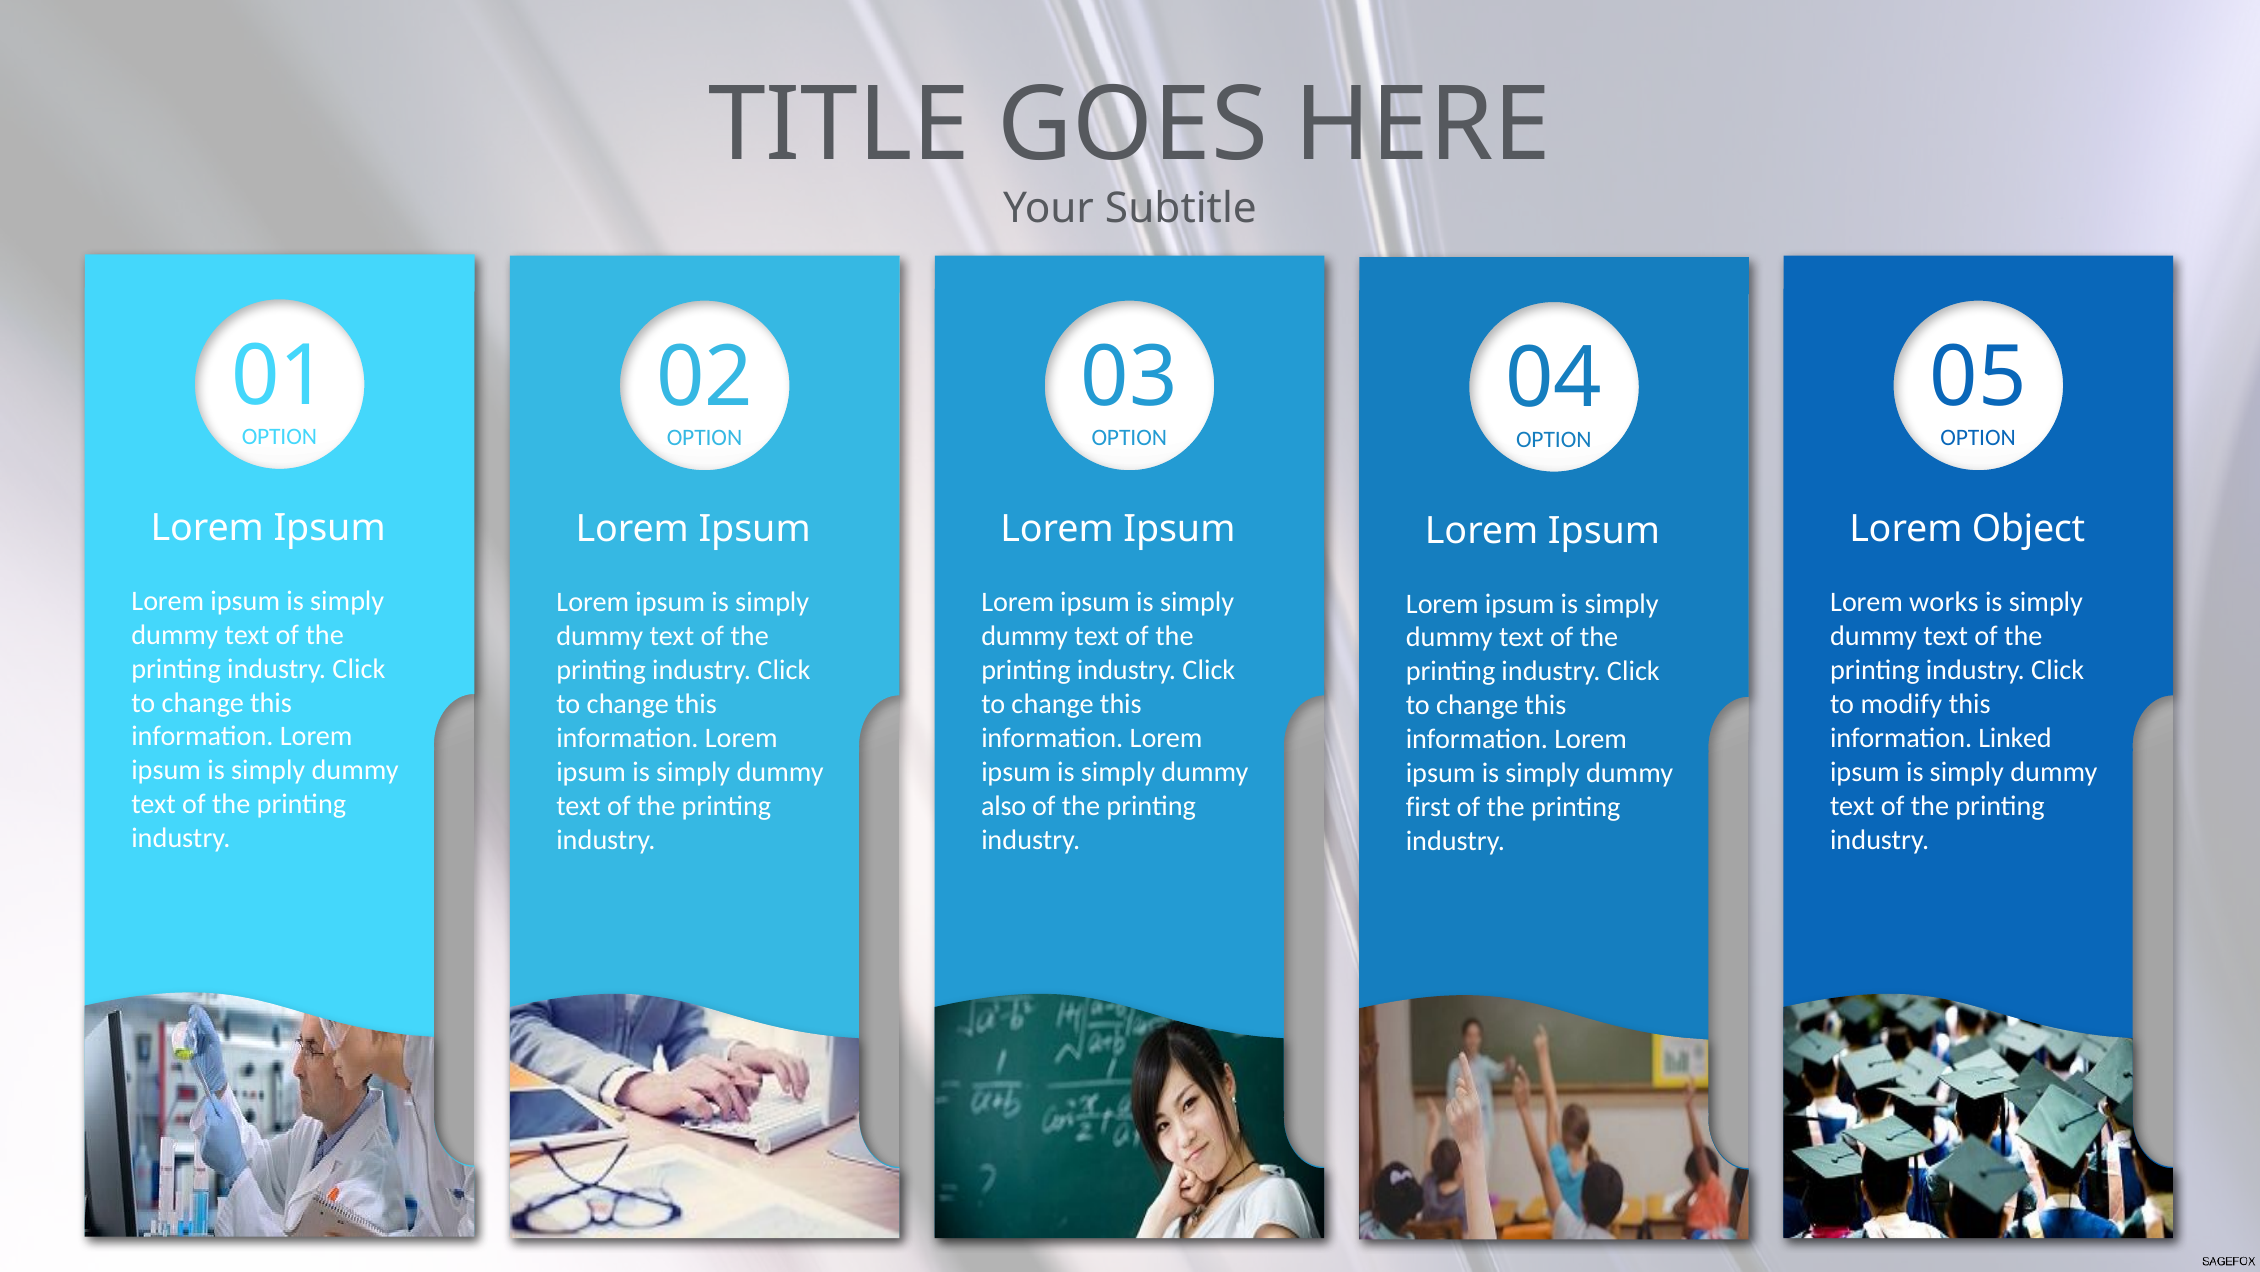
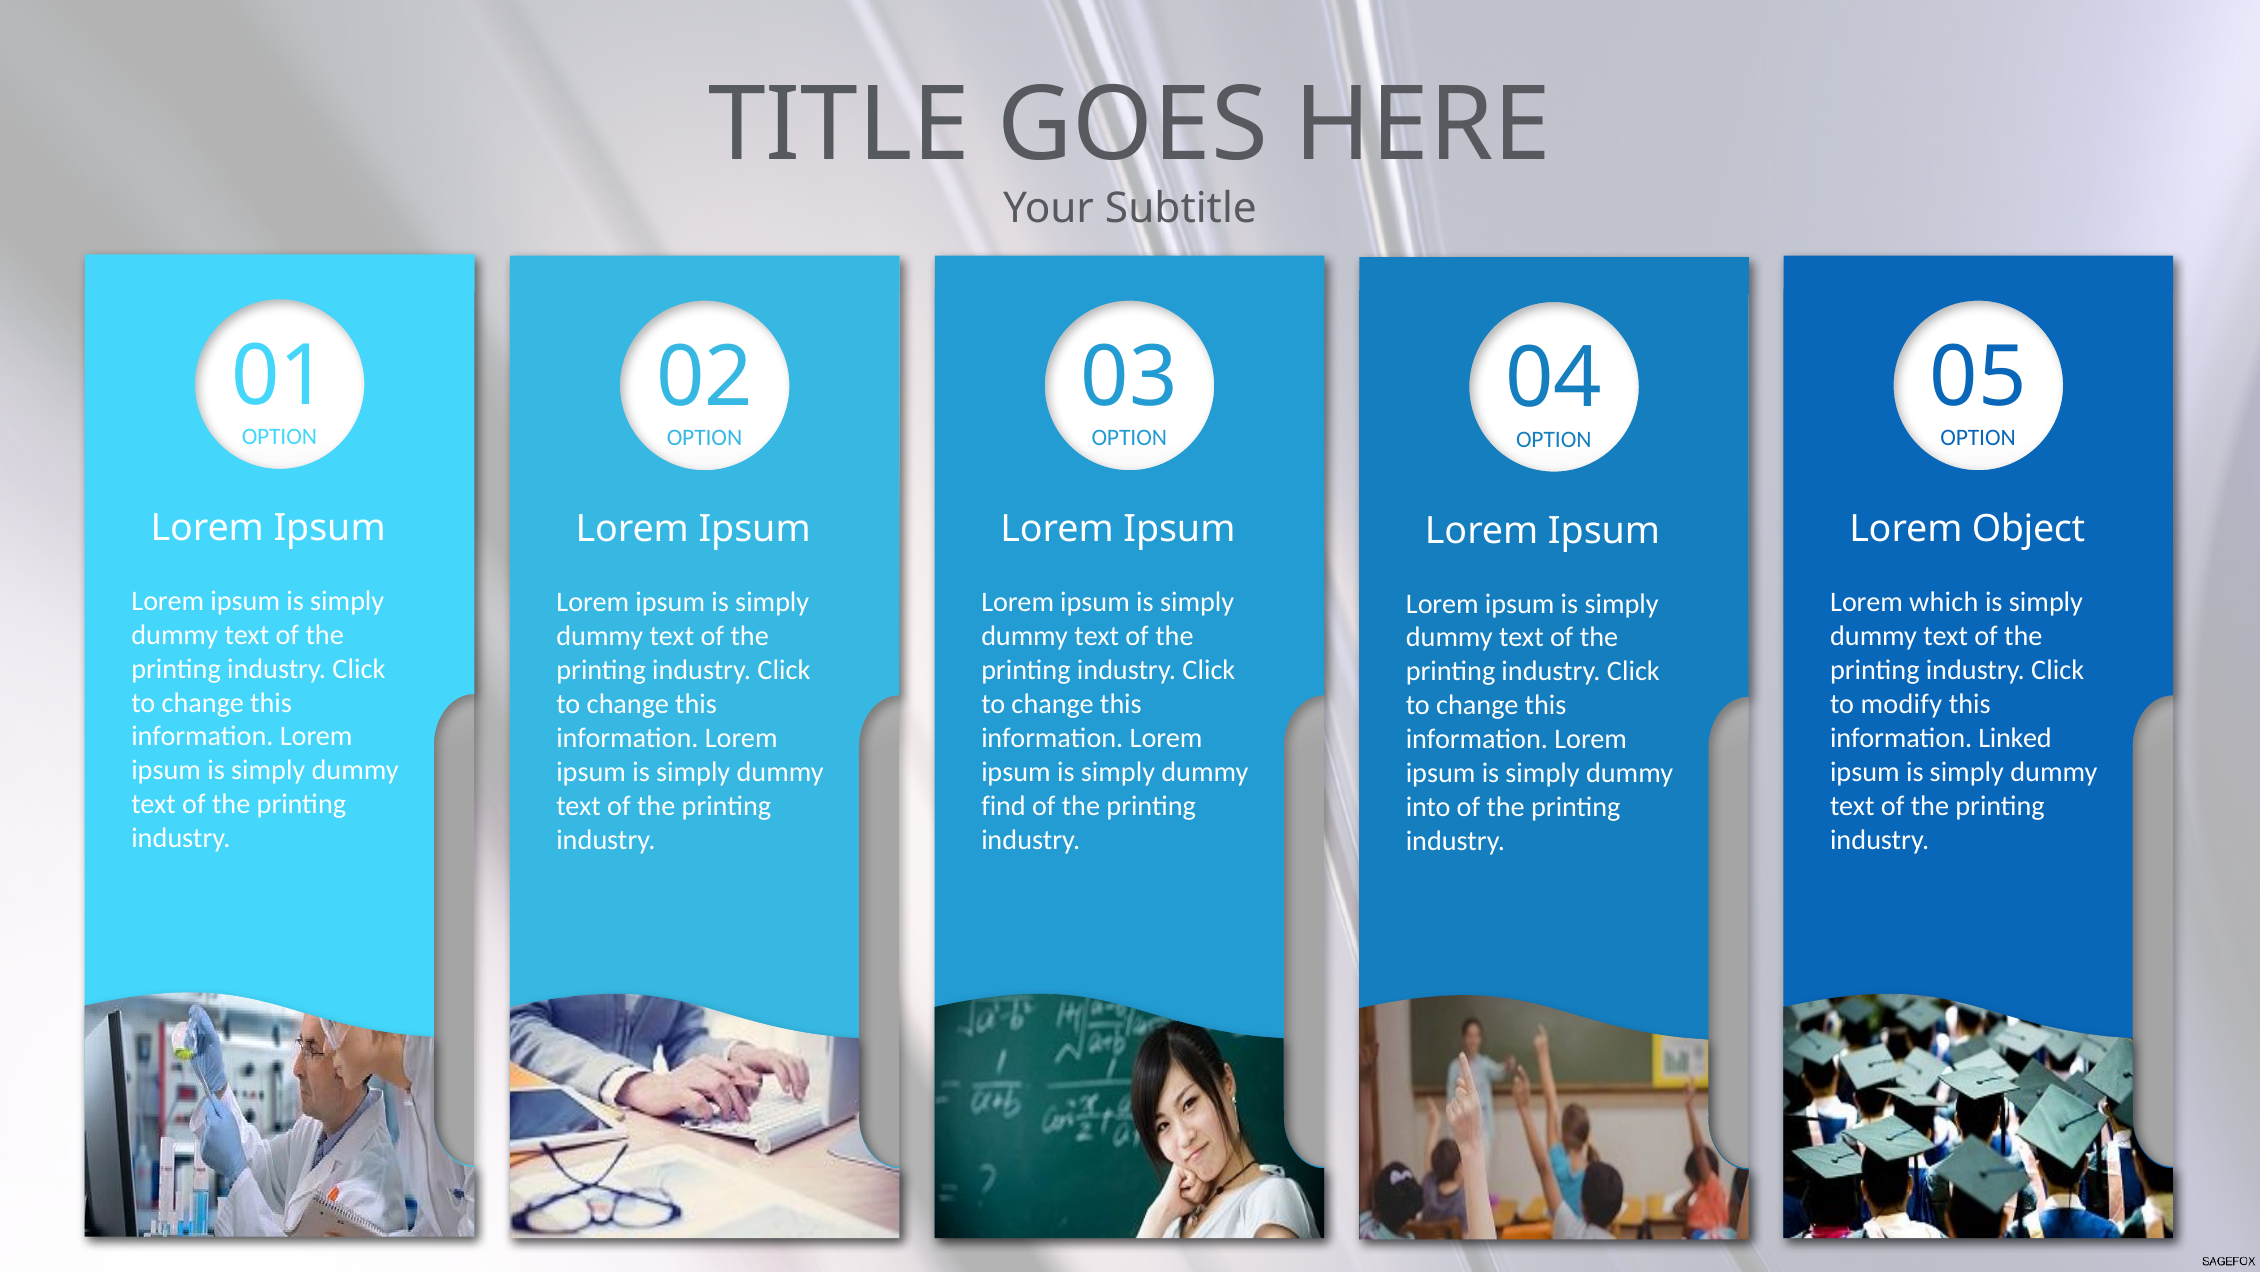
works: works -> which
also: also -> find
first: first -> into
